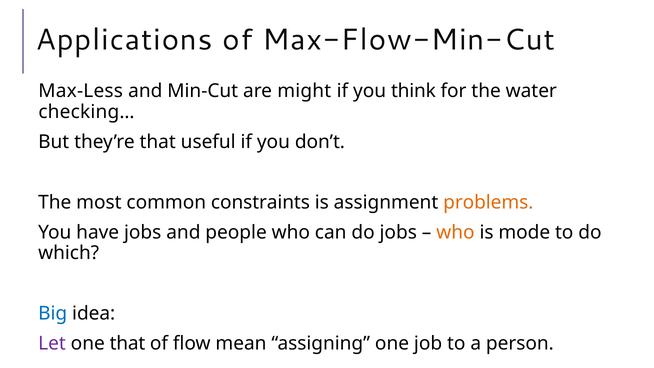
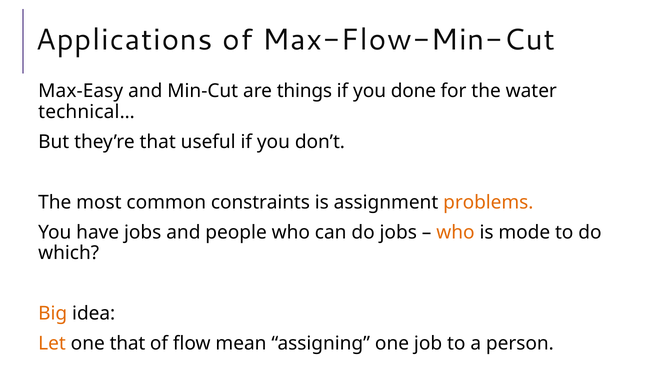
Max-Less: Max-Less -> Max-Easy
might: might -> things
think: think -> done
checking…: checking… -> technical…
Big colour: blue -> orange
Let colour: purple -> orange
